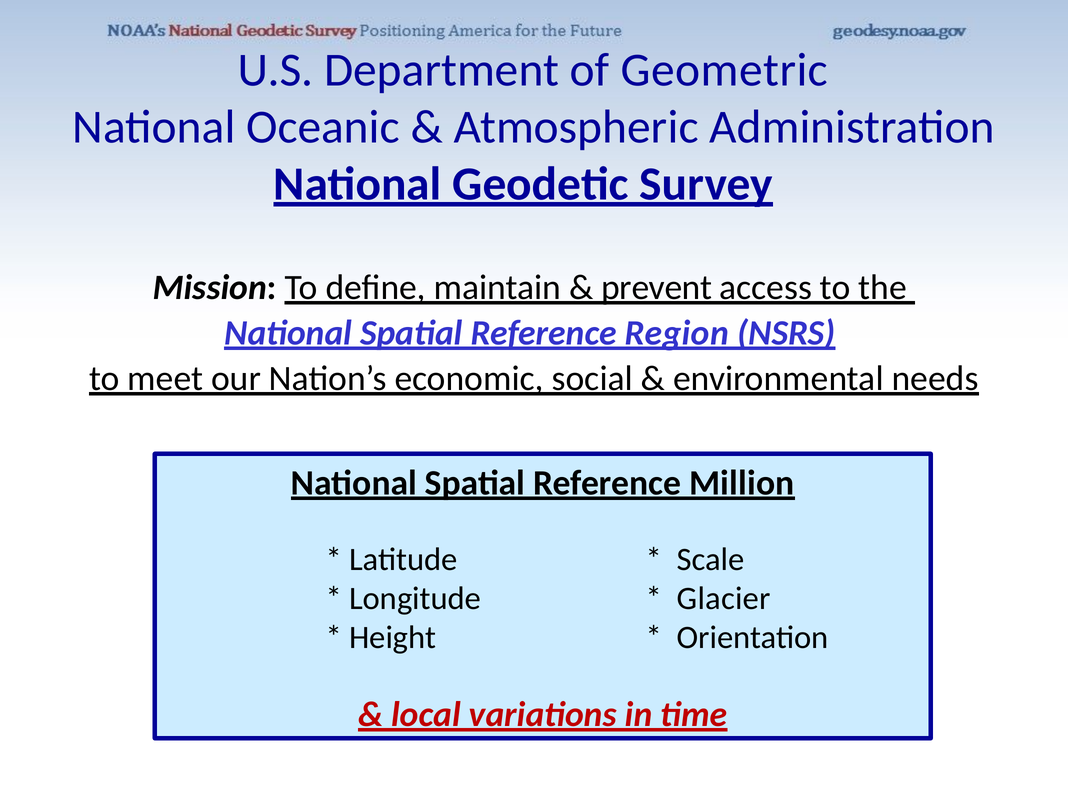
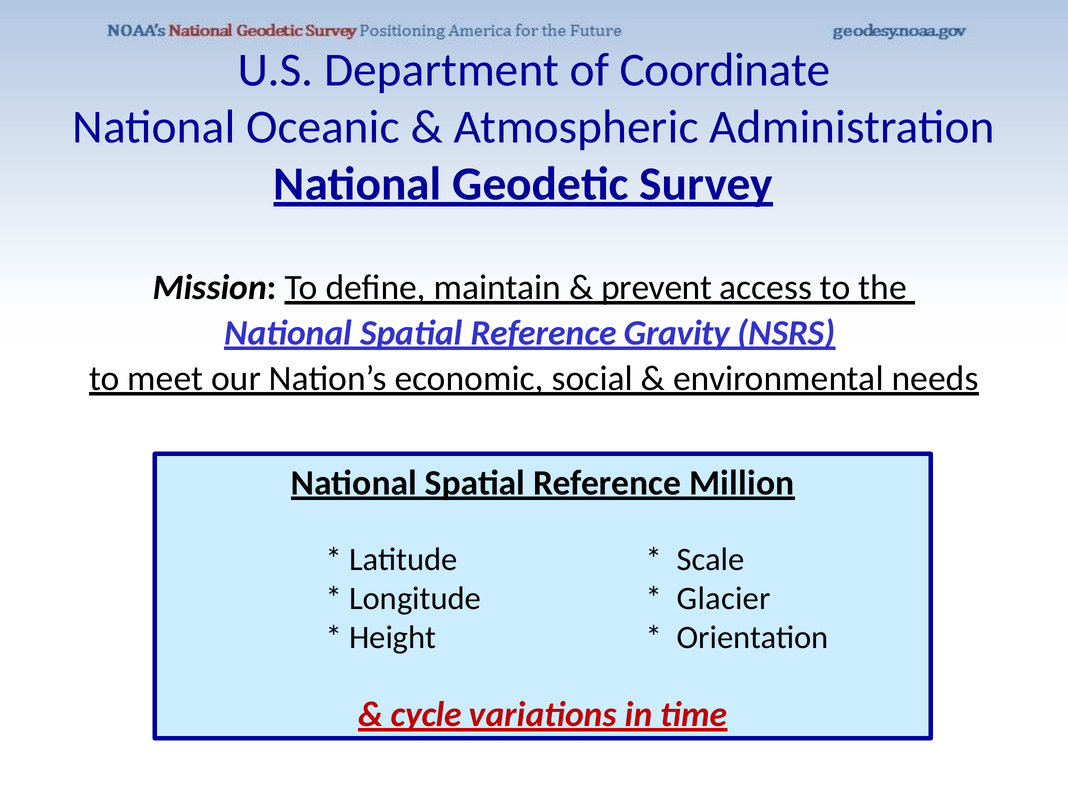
Geometric: Geometric -> Coordinate
Region: Region -> Gravity
local: local -> cycle
